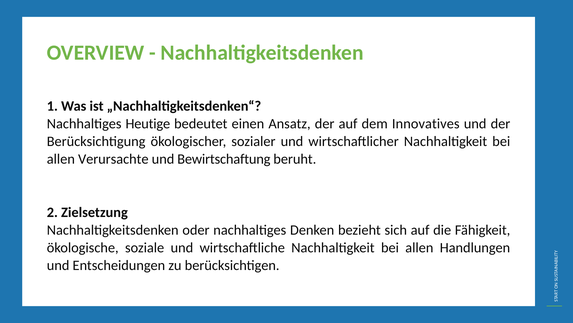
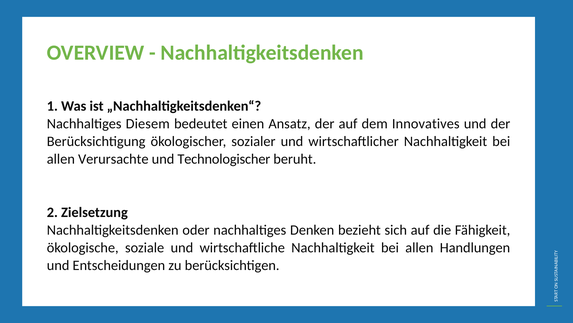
Heutige: Heutige -> Diesem
Bewirtschaftung: Bewirtschaftung -> Technologischer
